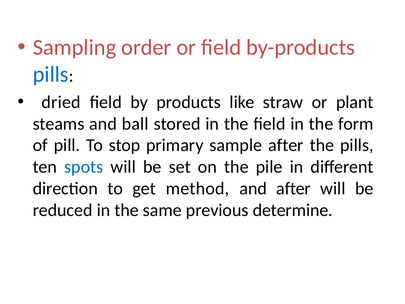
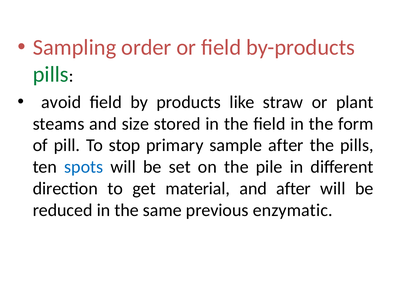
pills at (51, 74) colour: blue -> green
dried: dried -> avoid
ball: ball -> size
method: method -> material
determine: determine -> enzymatic
